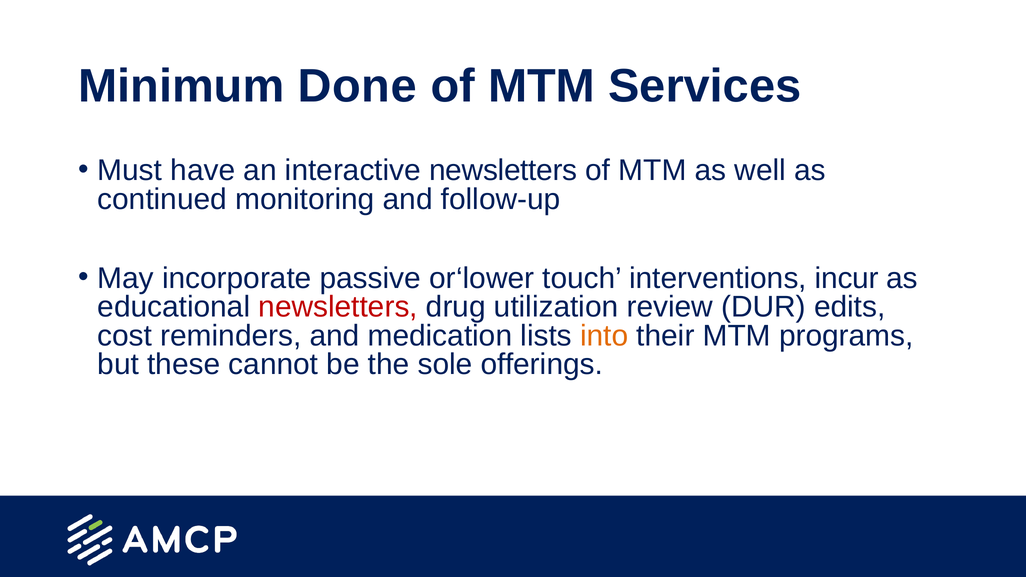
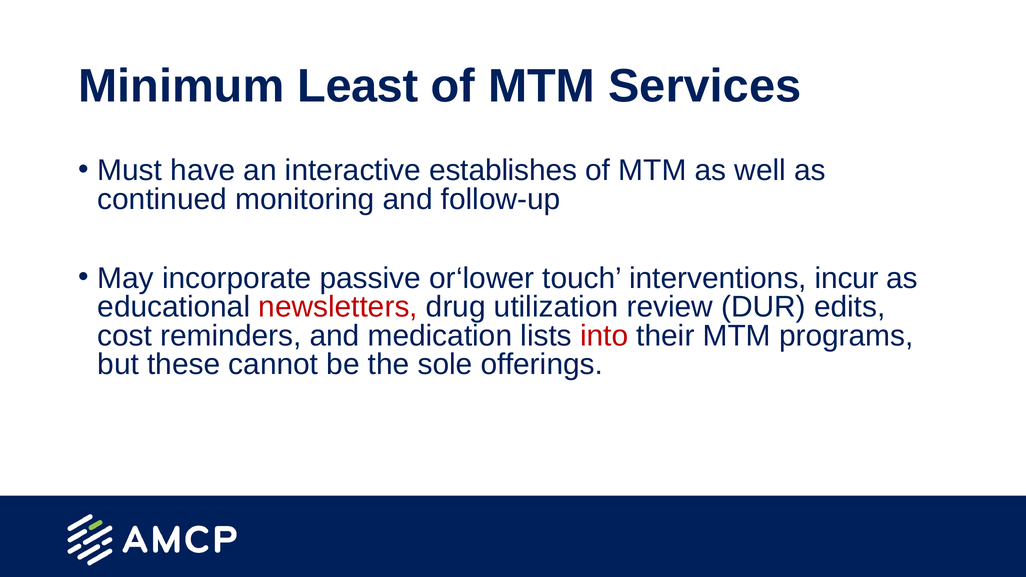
Done: Done -> Least
interactive newsletters: newsletters -> establishes
into colour: orange -> red
